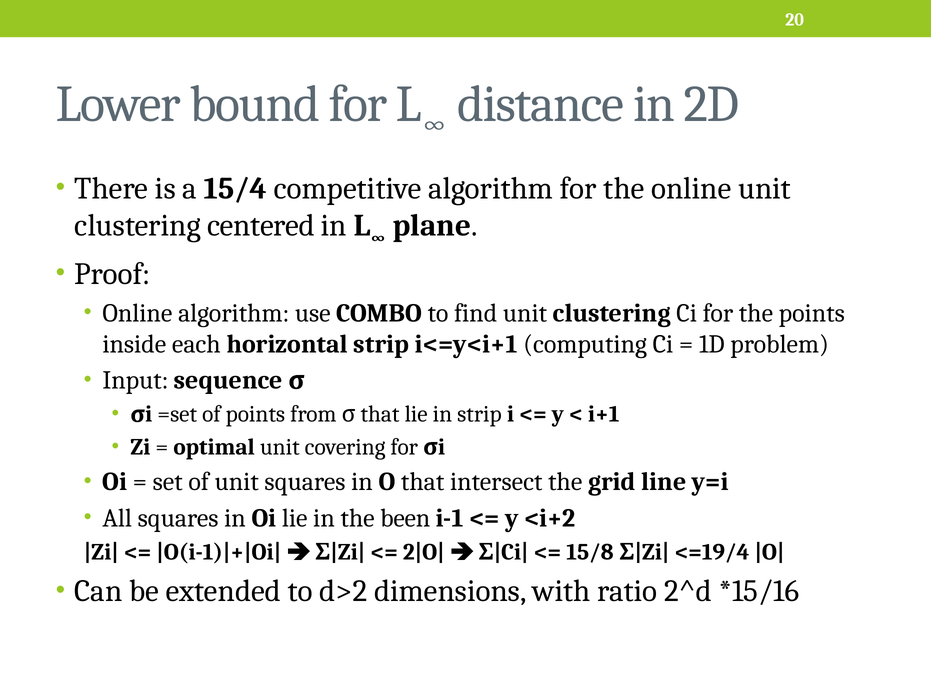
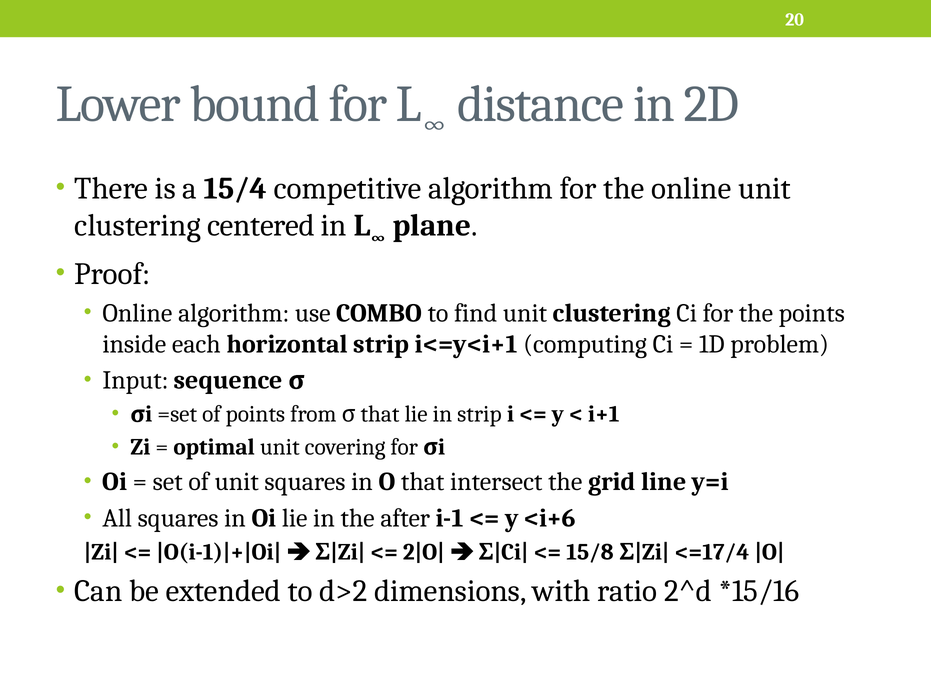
been: been -> after
<i+2: <i+2 -> <i+6
<=19/4: <=19/4 -> <=17/4
